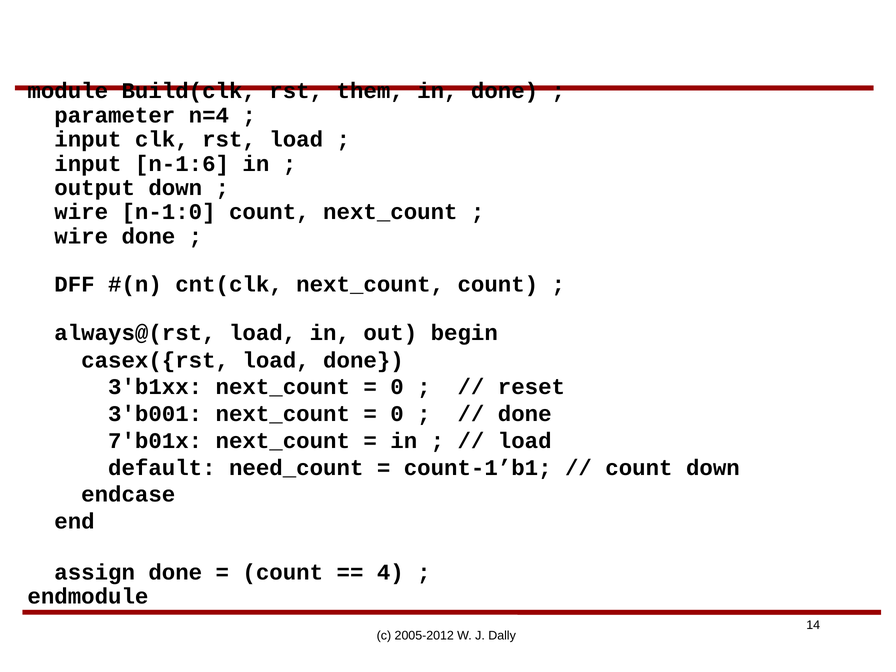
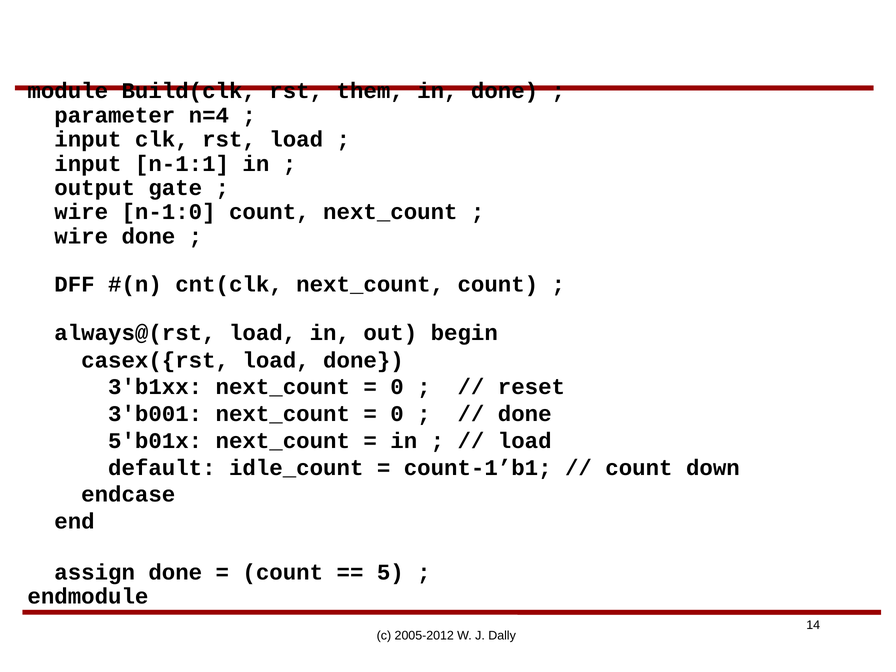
n-1:6: n-1:6 -> n-1:1
output down: down -> gate
7'b01x: 7'b01x -> 5'b01x
need_count: need_count -> idle_count
4: 4 -> 5
